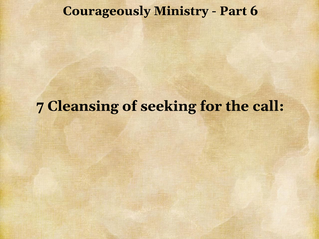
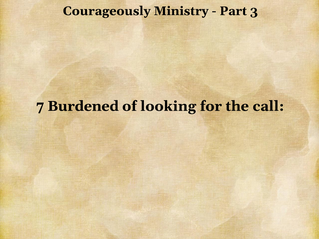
6: 6 -> 3
Cleansing: Cleansing -> Burdened
seeking: seeking -> looking
